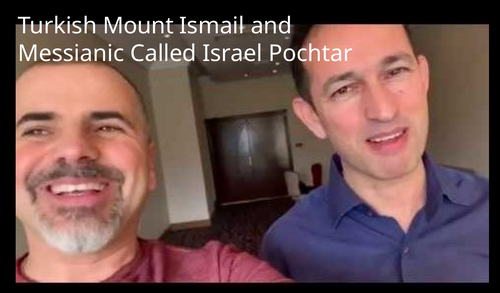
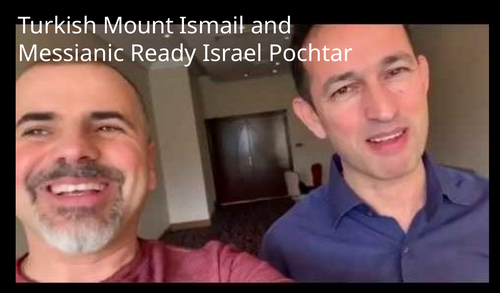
Called: Called -> Ready
